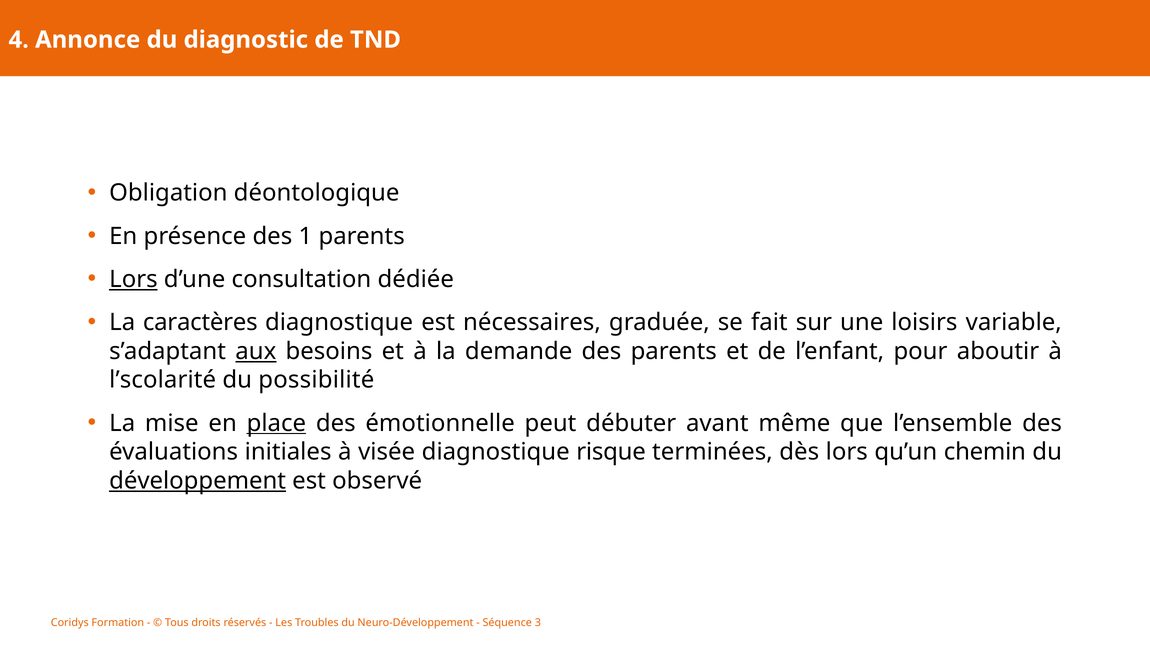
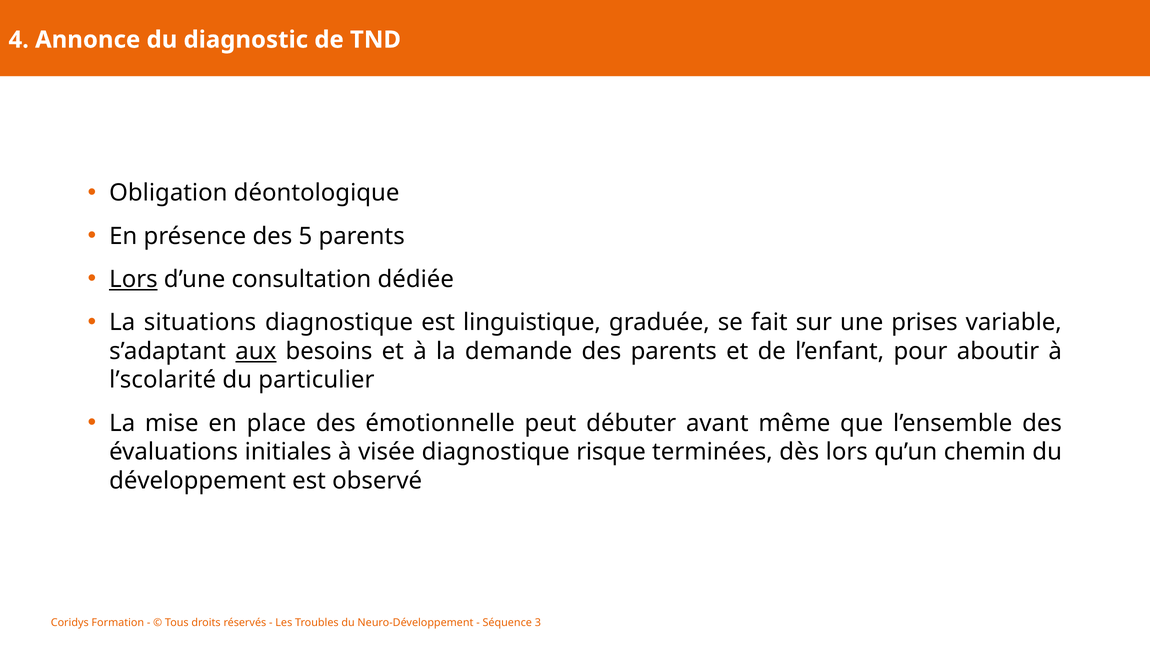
1: 1 -> 5
caractères: caractères -> situations
nécessaires: nécessaires -> linguistique
loisirs: loisirs -> prises
possibilité: possibilité -> particulier
place underline: present -> none
développement underline: present -> none
